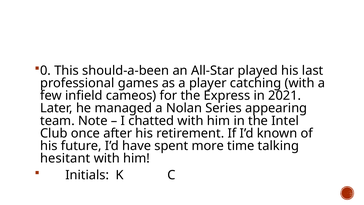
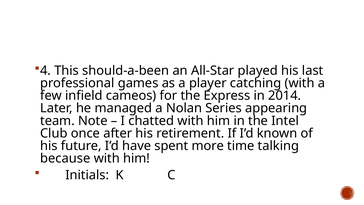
0: 0 -> 4
2021: 2021 -> 2014
hesitant: hesitant -> because
